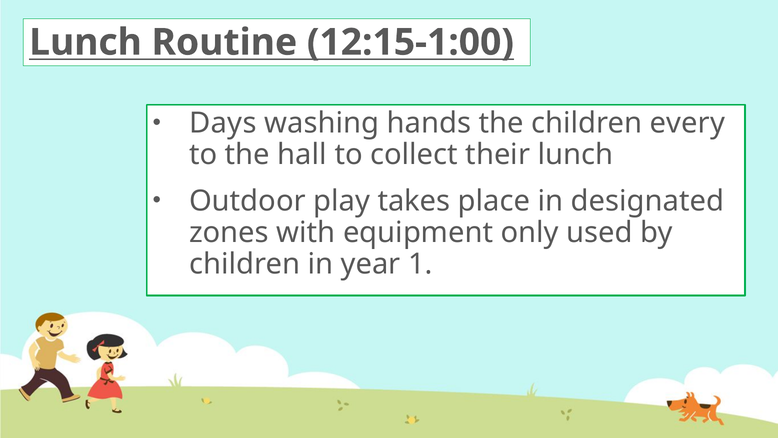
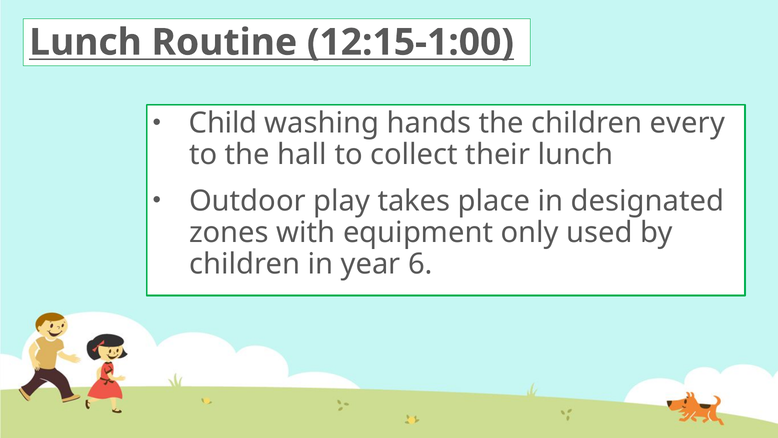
Days: Days -> Child
1: 1 -> 6
